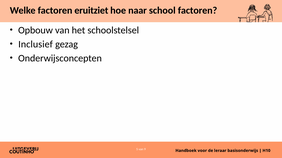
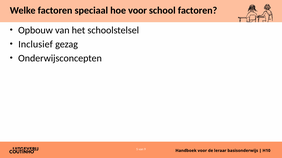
eruitziet: eruitziet -> speciaal
hoe naar: naar -> voor
